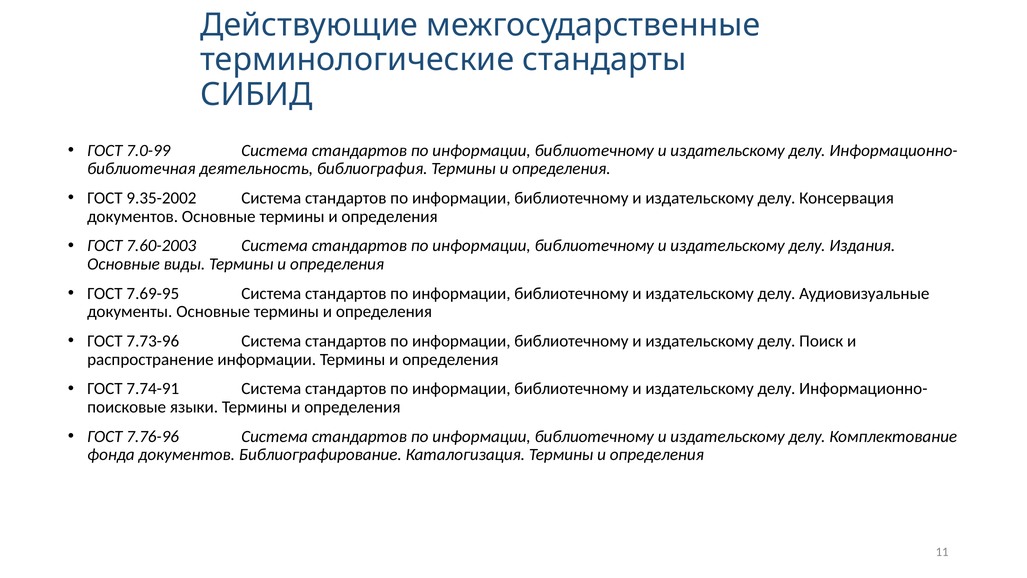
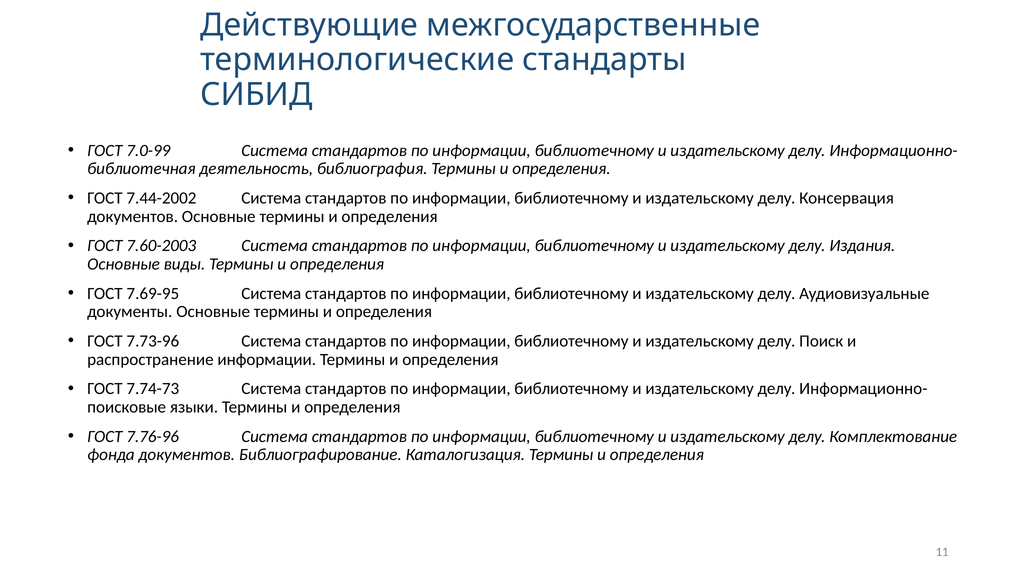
9.35-2002: 9.35-2002 -> 7.44-2002
7.74-91: 7.74-91 -> 7.74-73
